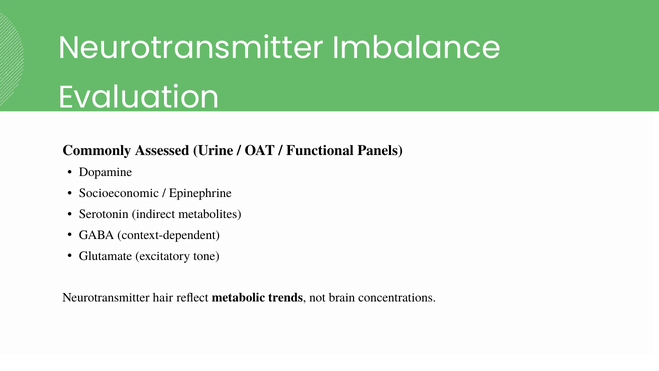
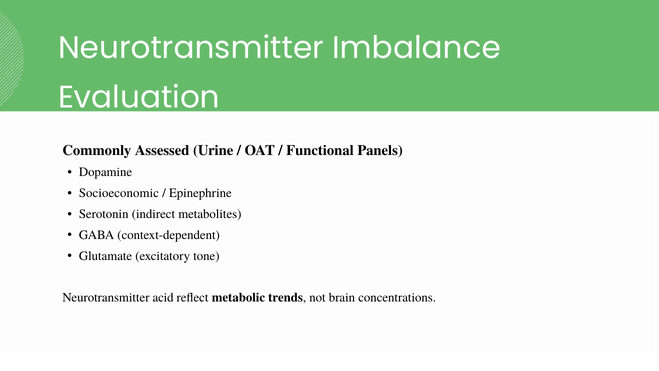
hair: hair -> acid
